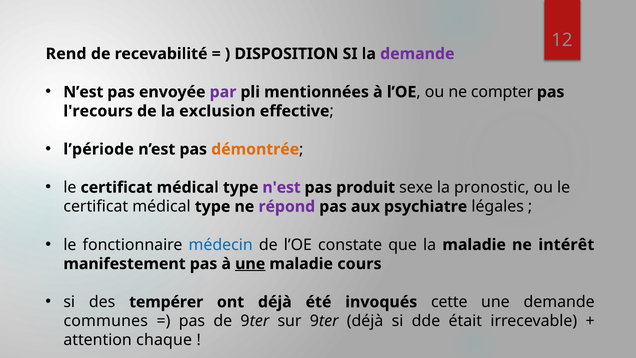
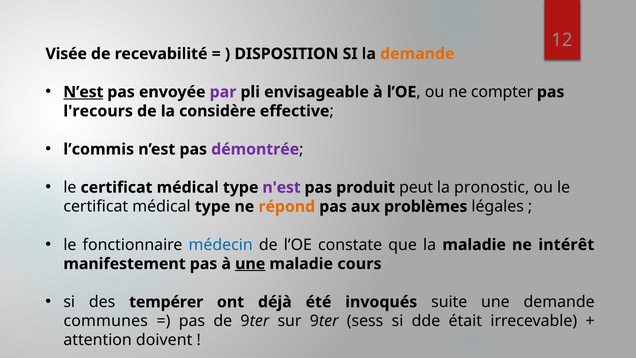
Rend: Rend -> Visée
demande at (417, 54) colour: purple -> orange
N’est at (83, 92) underline: none -> present
mentionnées: mentionnées -> envisageable
exclusion: exclusion -> considère
l’période: l’période -> l’commis
démontrée colour: orange -> purple
sexe: sexe -> peut
répond colour: purple -> orange
psychiatre: psychiatre -> problèmes
cette: cette -> suite
9ter déjà: déjà -> sess
chaque: chaque -> doivent
